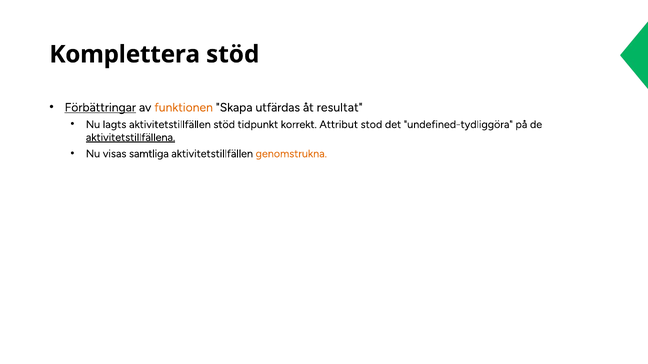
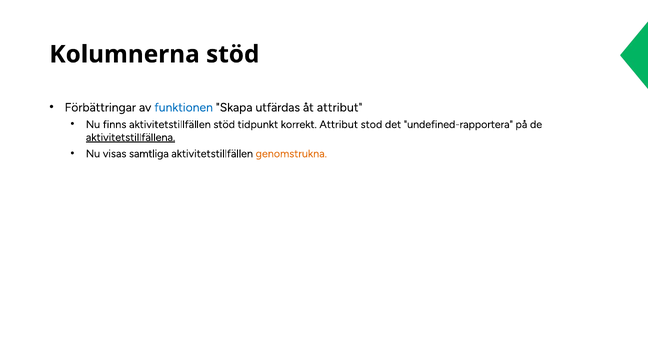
Komplettera: Komplettera -> Kolumnerna
Förbättringar underline: present -> none
funktionen colour: orange -> blue
åt resultat: resultat -> attribut
lagts: lagts -> finns
undefined-tydliggöra: undefined-tydliggöra -> undefined-rapportera
